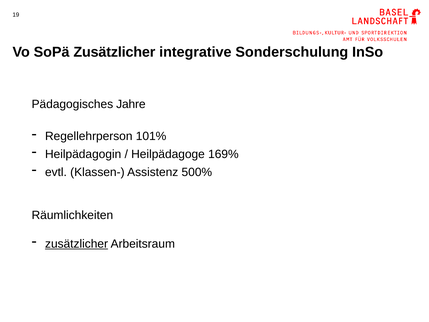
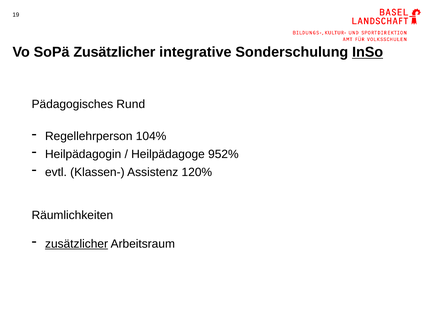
InSo underline: none -> present
Jahre: Jahre -> Rund
101%: 101% -> 104%
169%: 169% -> 952%
500%: 500% -> 120%
